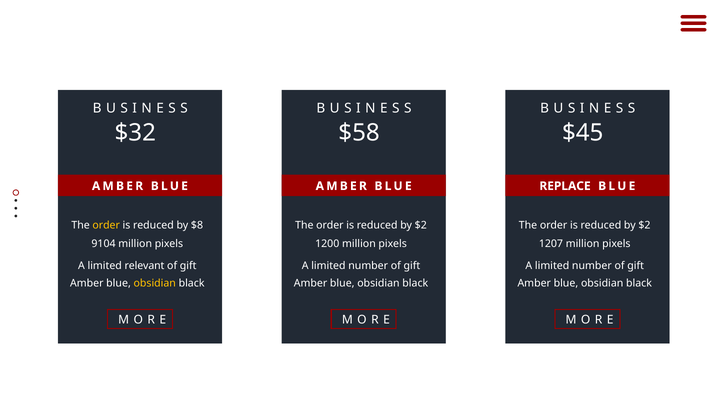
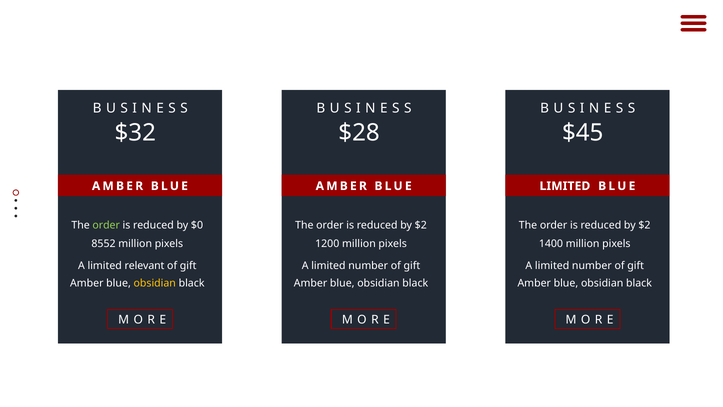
$58: $58 -> $28
REPLACE at (565, 186): REPLACE -> LIMITED
order at (106, 225) colour: yellow -> light green
$8: $8 -> $0
9104: 9104 -> 8552
1207: 1207 -> 1400
